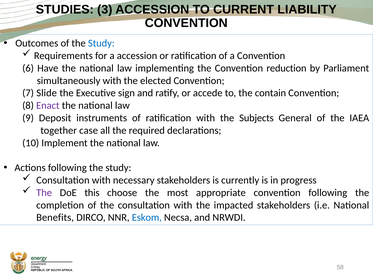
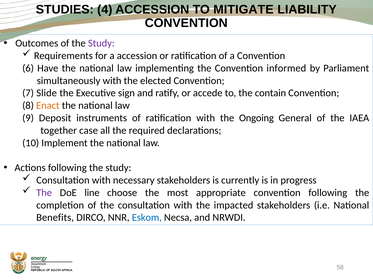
3: 3 -> 4
CURRENT: CURRENT -> MITIGATE
Study at (101, 43) colour: blue -> purple
reduction: reduction -> informed
Enact colour: purple -> orange
Subjects: Subjects -> Ongoing
this: this -> line
